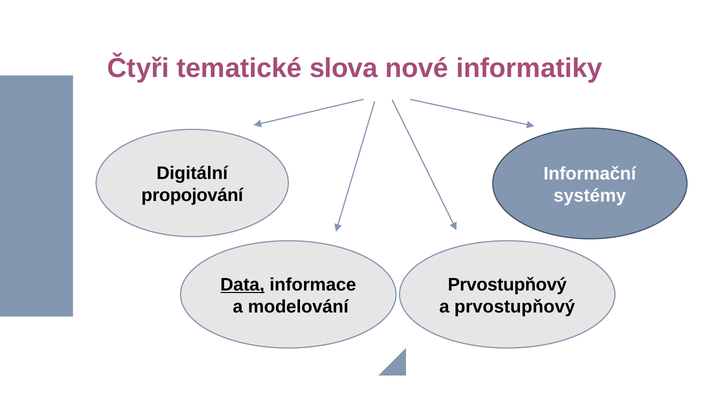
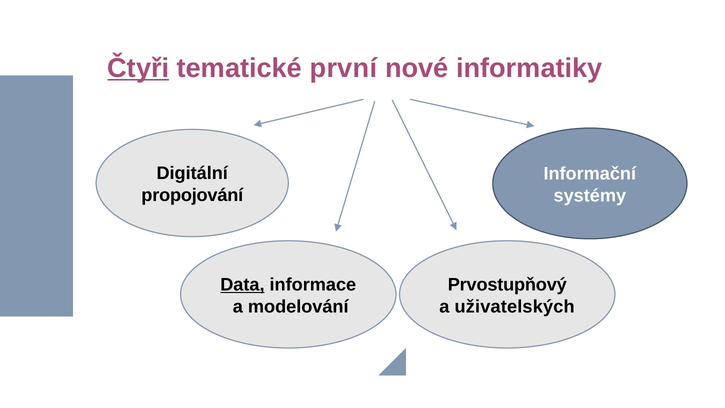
Čtyři underline: none -> present
slova: slova -> první
a prvostupňový: prvostupňový -> uživatelských
